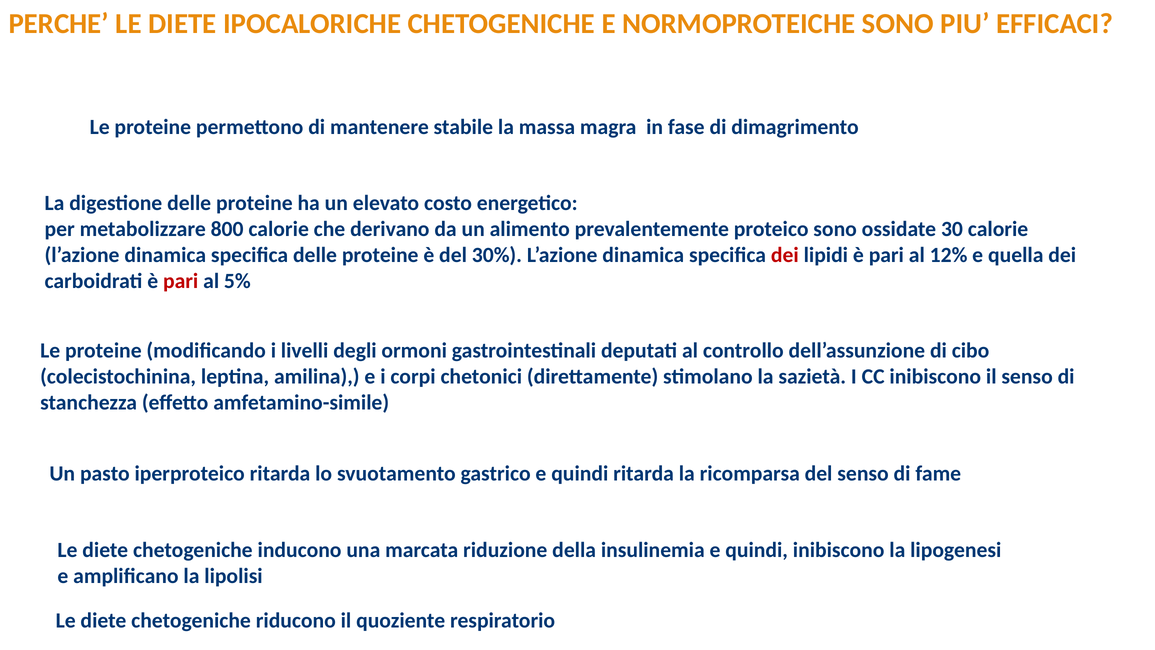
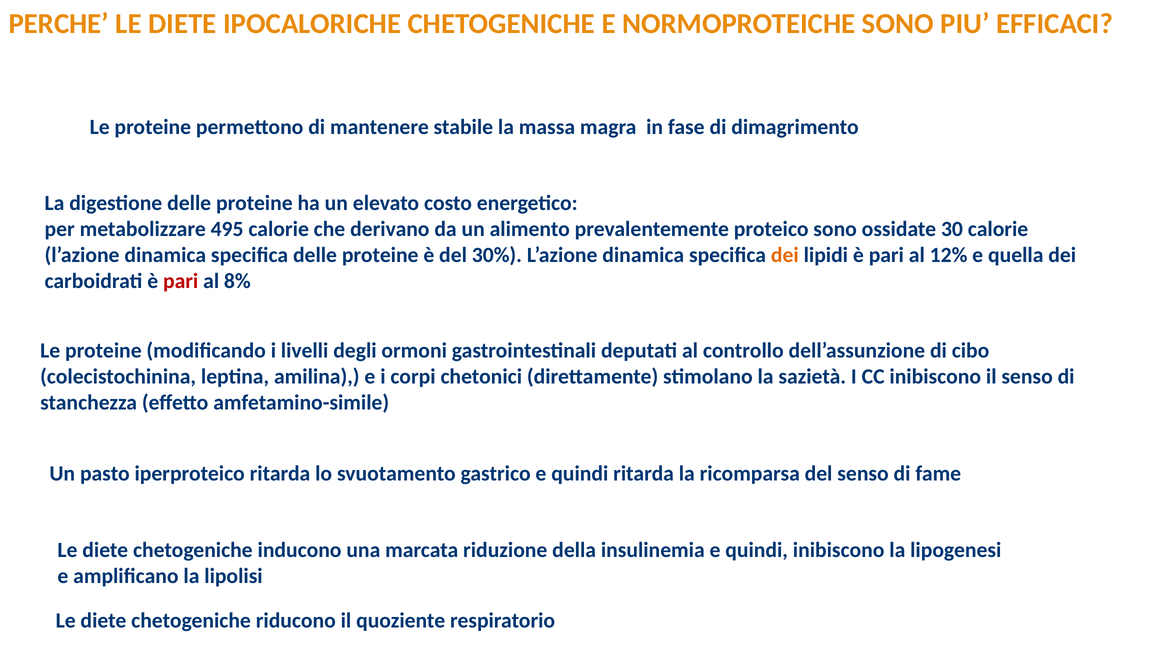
800: 800 -> 495
dei at (785, 255) colour: red -> orange
5%: 5% -> 8%
